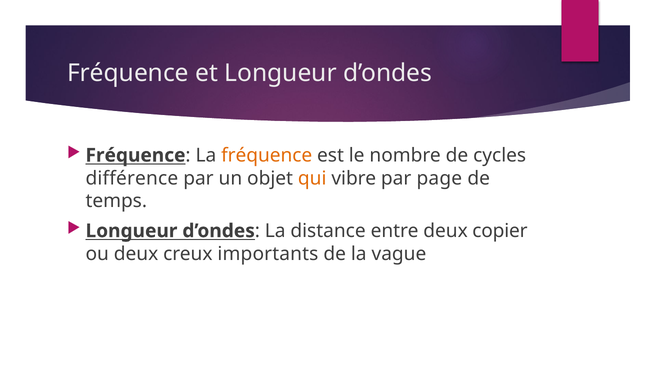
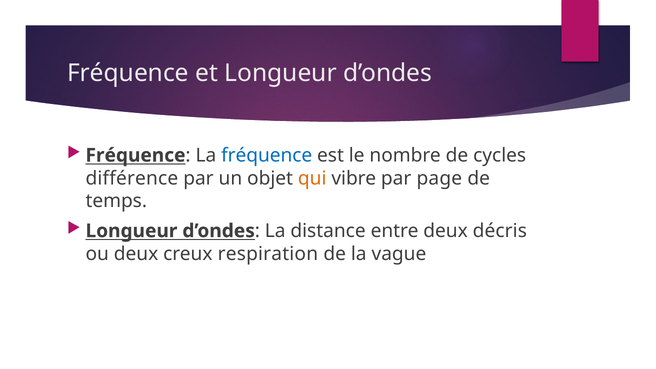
fréquence at (267, 155) colour: orange -> blue
copier: copier -> décris
importants: importants -> respiration
